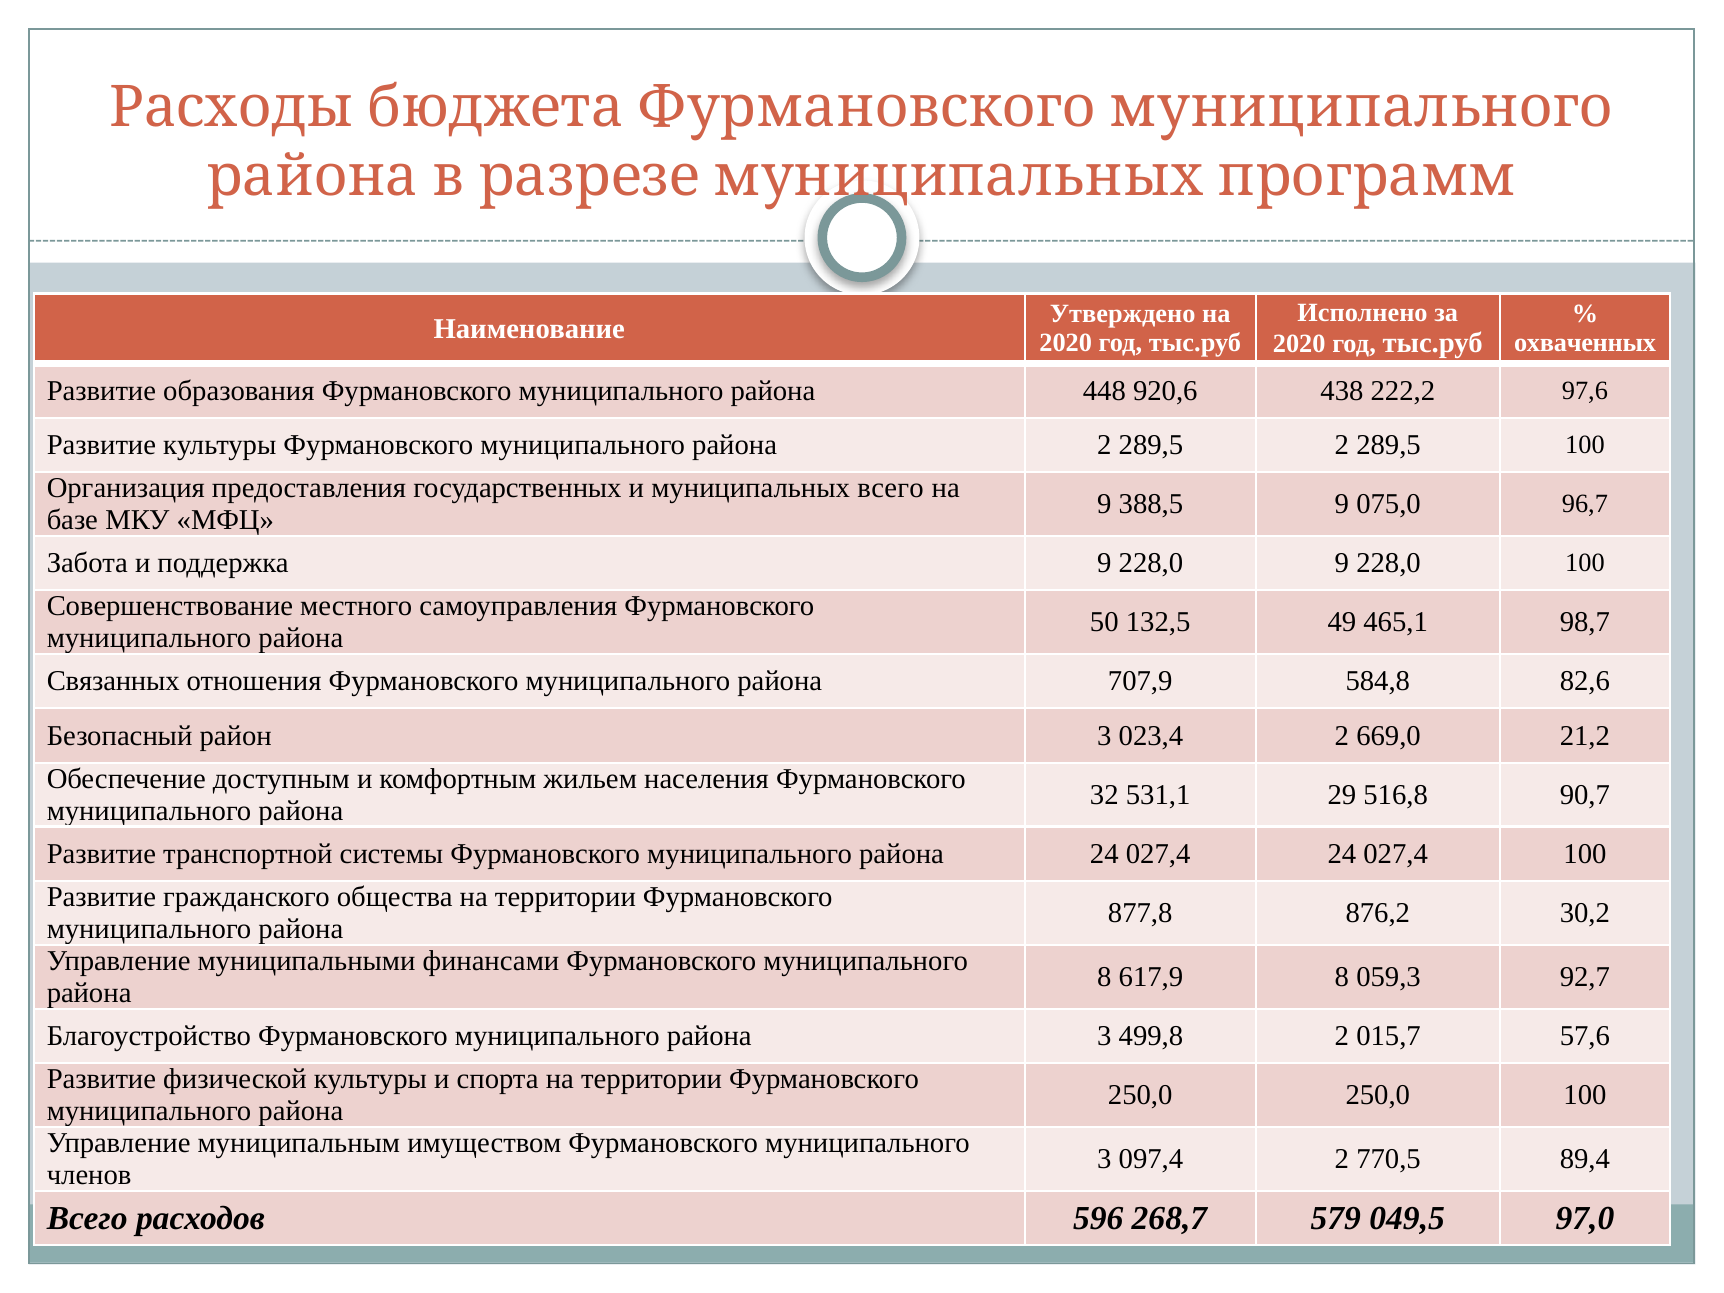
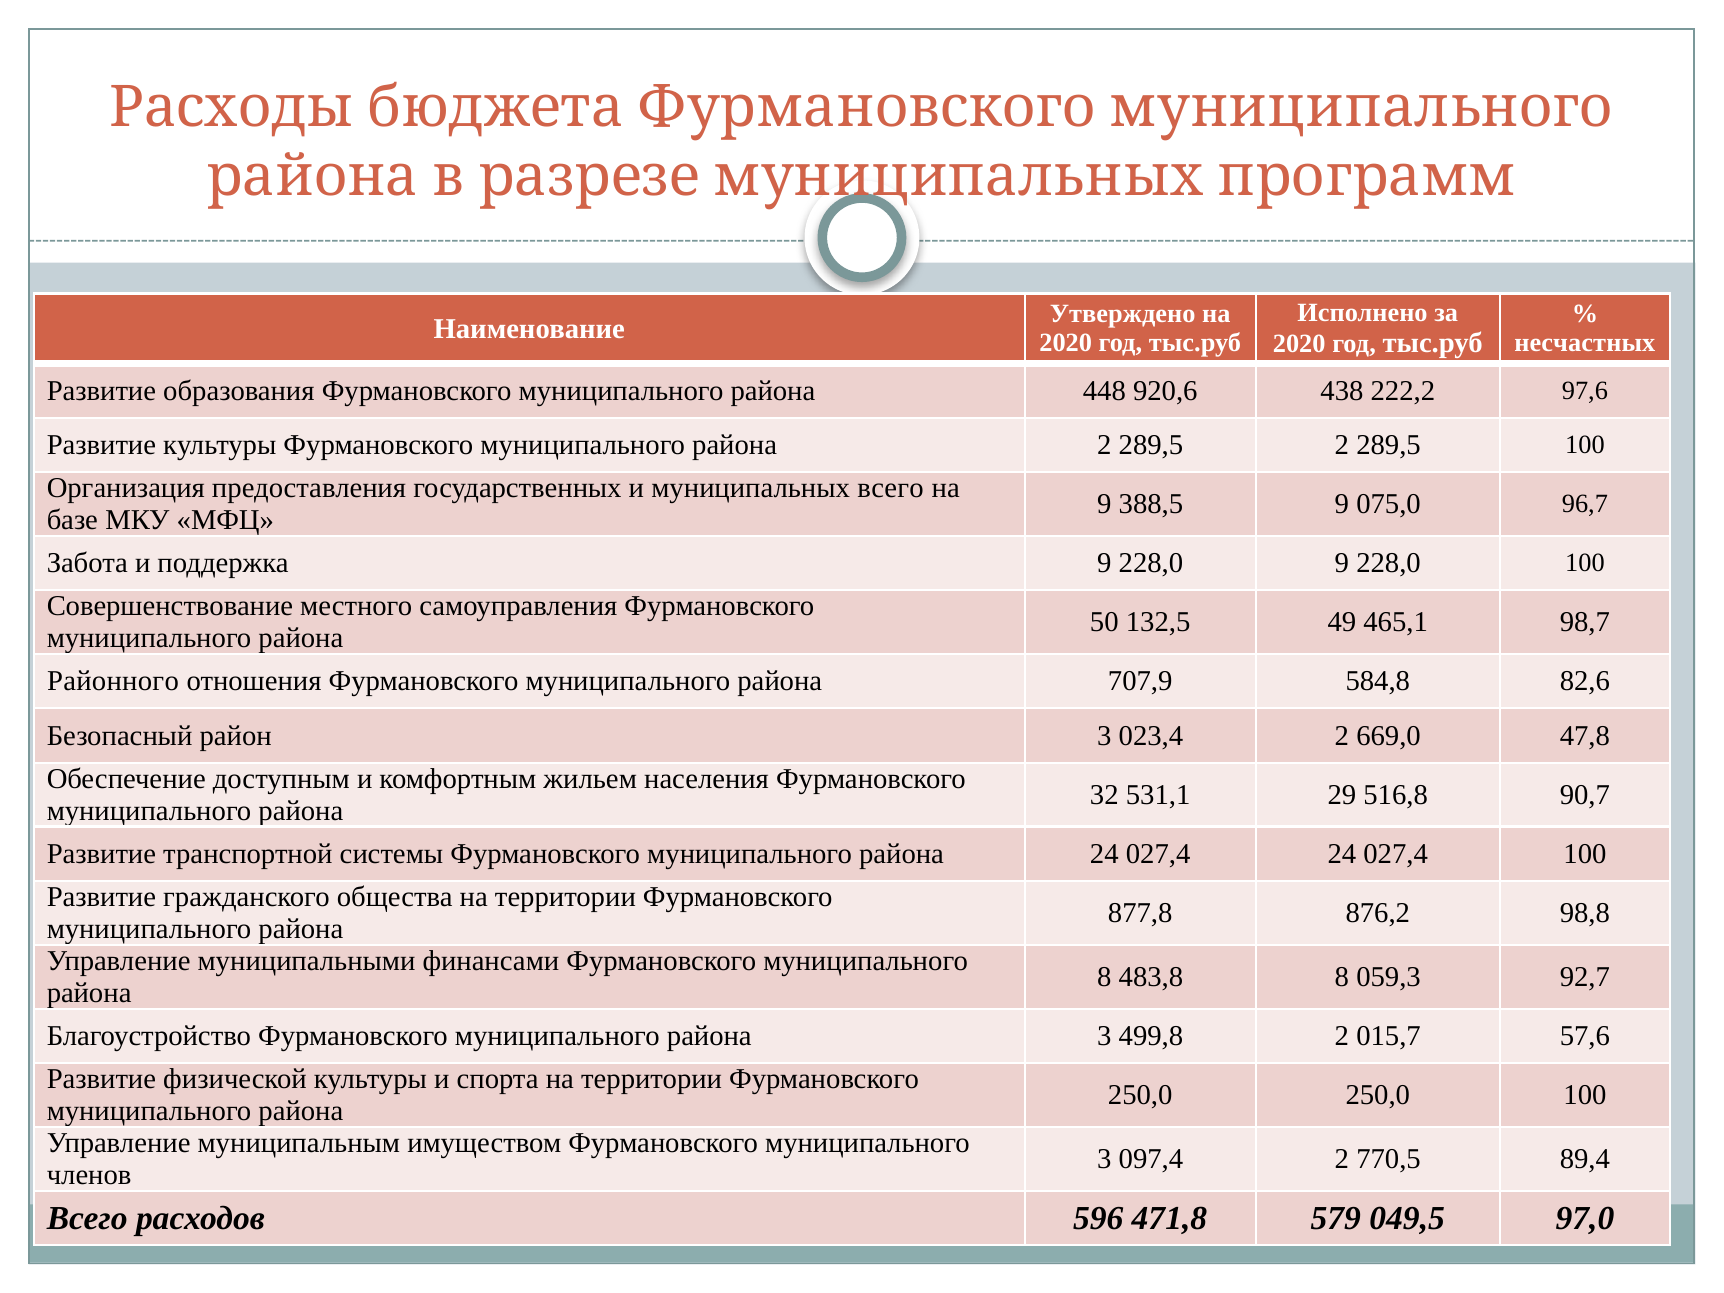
охваченных: охваченных -> несчастных
Связанных: Связанных -> Районного
21,2: 21,2 -> 47,8
30,2: 30,2 -> 98,8
617,9: 617,9 -> 483,8
268,7: 268,7 -> 471,8
